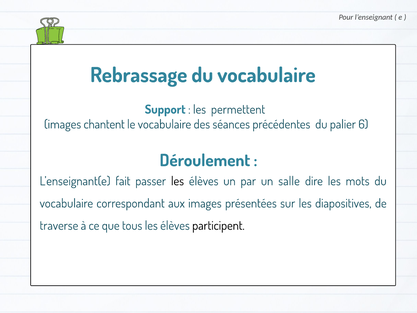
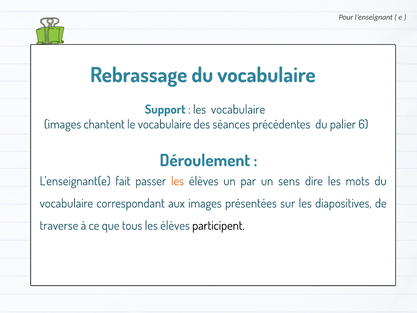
les permettent: permettent -> vocabulaire
les at (177, 181) colour: black -> orange
salle: salle -> sens
